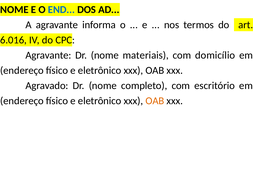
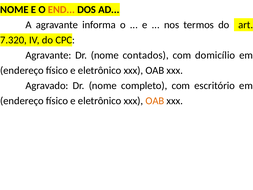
END colour: blue -> orange
6.016: 6.016 -> 7.320
materiais: materiais -> contados
